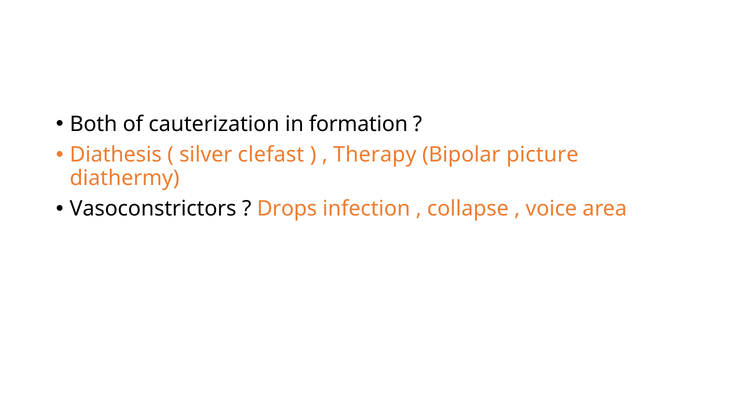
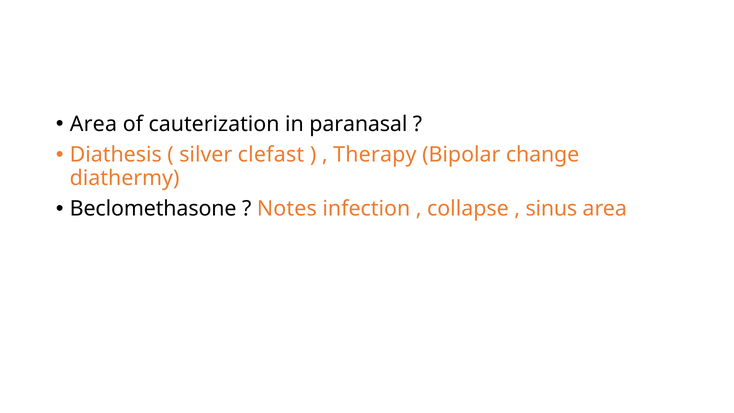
Both at (94, 124): Both -> Area
formation: formation -> paranasal
picture: picture -> change
Vasoconstrictors: Vasoconstrictors -> Beclomethasone
Drops: Drops -> Notes
voice: voice -> sinus
